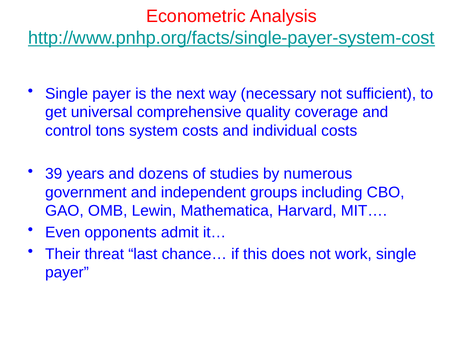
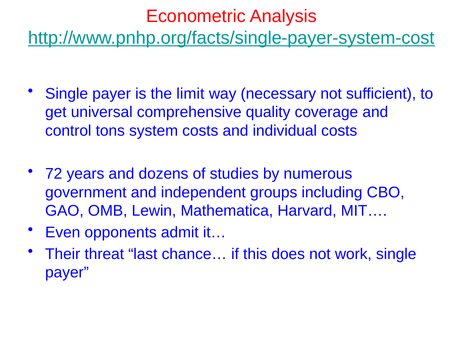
next: next -> limit
39: 39 -> 72
